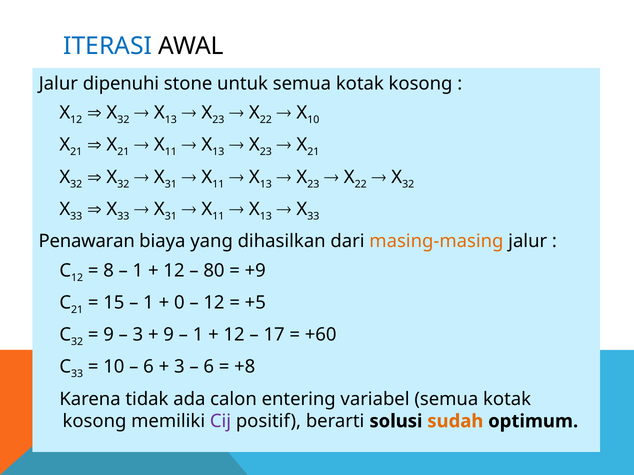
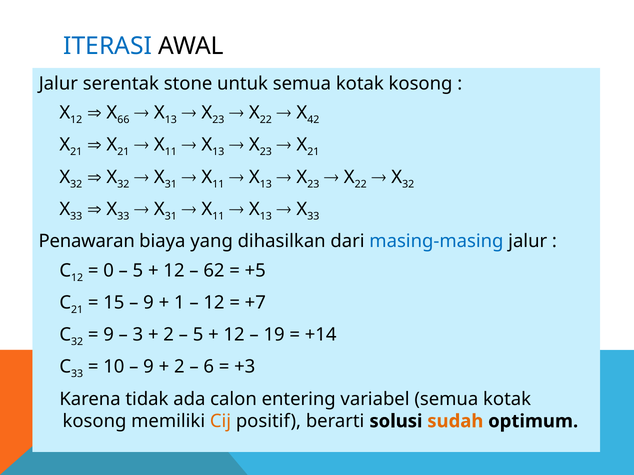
dipenuhi: dipenuhi -> serentak
32 at (123, 120): 32 -> 66
10 at (313, 120): 10 -> 42
masing-masing colour: orange -> blue
8: 8 -> 0
1 at (138, 271): 1 -> 5
80: 80 -> 62
+9: +9 -> +5
1 at (149, 303): 1 -> 9
0: 0 -> 1
+5: +5 -> +7
9 at (169, 335): 9 -> 2
1 at (198, 335): 1 -> 5
17: 17 -> 19
+60: +60 -> +14
6 at (149, 367): 6 -> 9
3 at (179, 367): 3 -> 2
+8: +8 -> +3
Cij colour: purple -> orange
